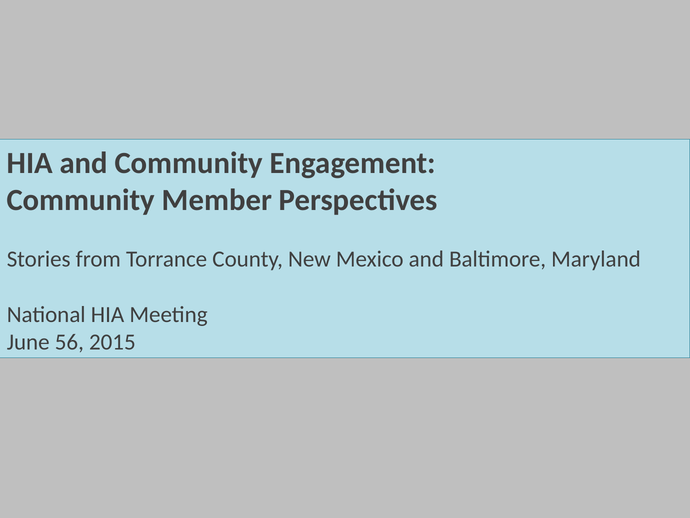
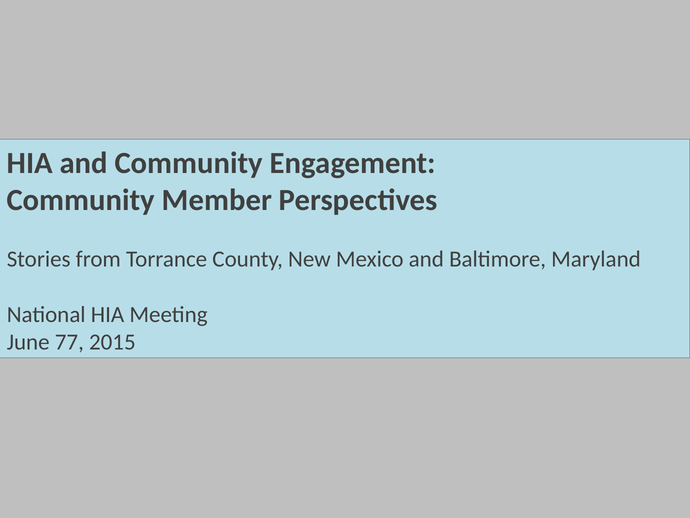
56: 56 -> 77
